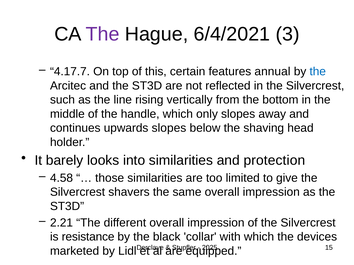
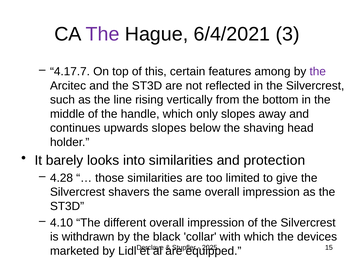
annual: annual -> among
the at (318, 72) colour: blue -> purple
4.58: 4.58 -> 4.28
2.21: 2.21 -> 4.10
resistance: resistance -> withdrawn
